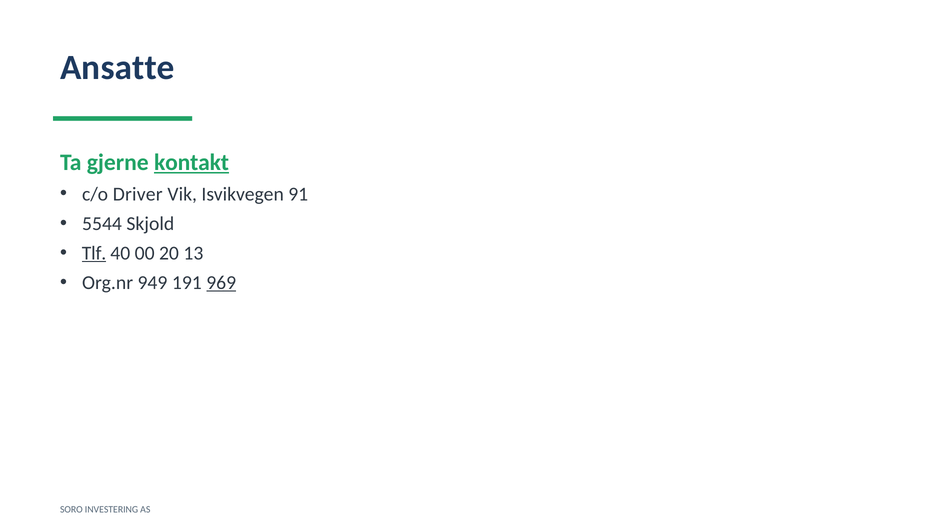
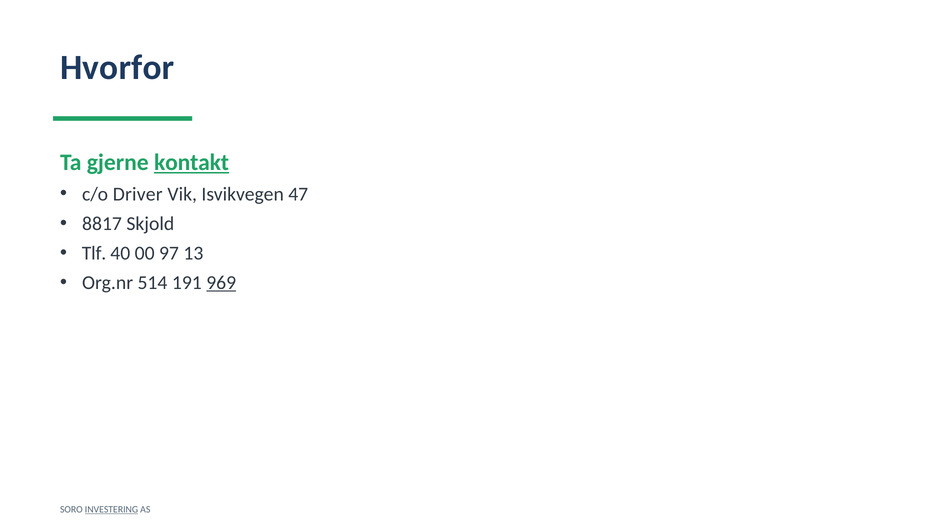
Ansatte: Ansatte -> Hvorfor
91: 91 -> 47
5544: 5544 -> 8817
Tlf underline: present -> none
20: 20 -> 97
949: 949 -> 514
INVESTERING underline: none -> present
